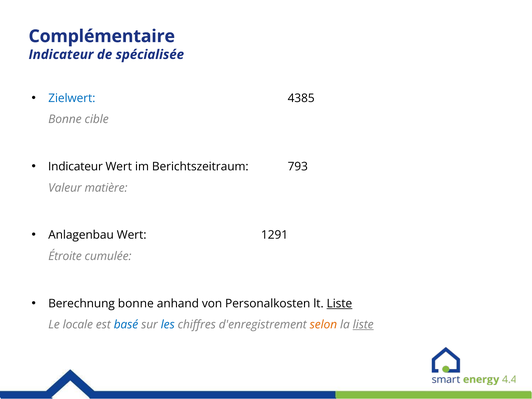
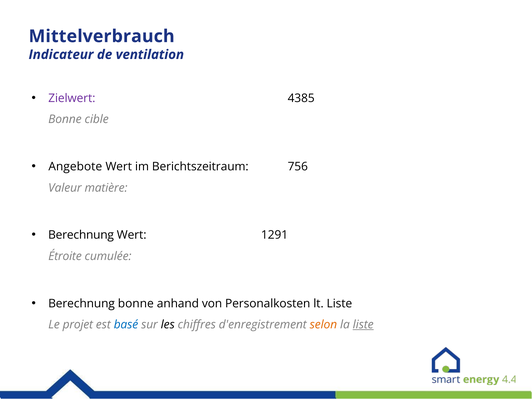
Complémentaire: Complémentaire -> Mittelverbrauch
spécialisée: spécialisée -> ventilation
Zielwert colour: blue -> purple
Indicateur at (75, 167): Indicateur -> Angebote
793: 793 -> 756
Anlagenbau at (81, 235): Anlagenbau -> Berechnung
Liste at (339, 303) underline: present -> none
locale: locale -> projet
les colour: blue -> black
